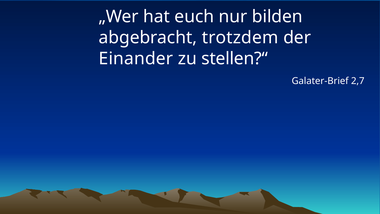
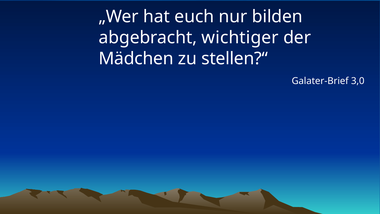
trotzdem: trotzdem -> wichtiger
Einander: Einander -> Mädchen
2,7: 2,7 -> 3,0
